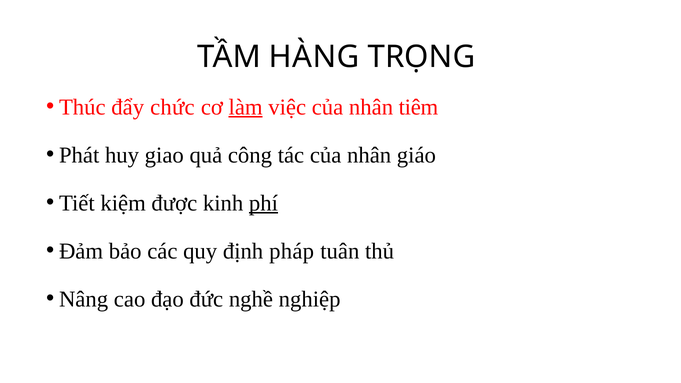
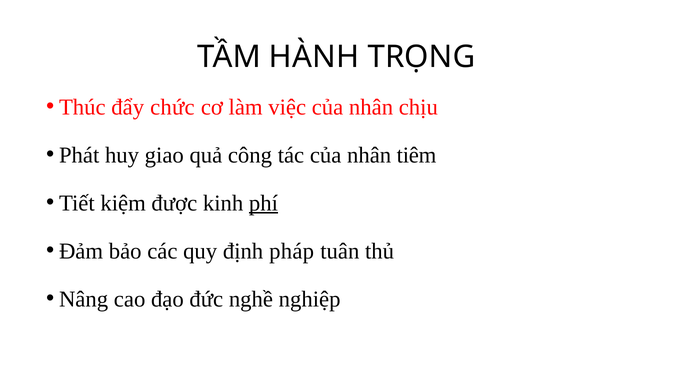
HÀNG: HÀNG -> HÀNH
làm underline: present -> none
tiêm: tiêm -> chịu
giáo: giáo -> tiêm
